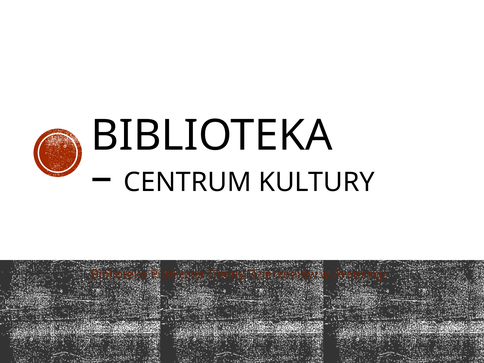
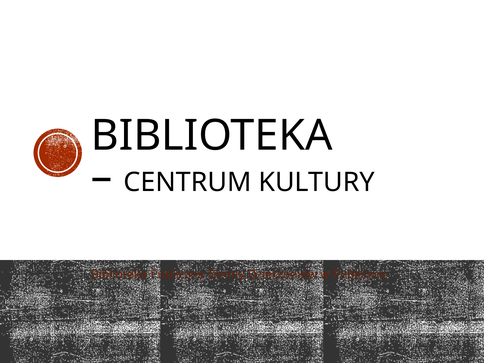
w Aranżacji: Aranżacji -> Publiczna
